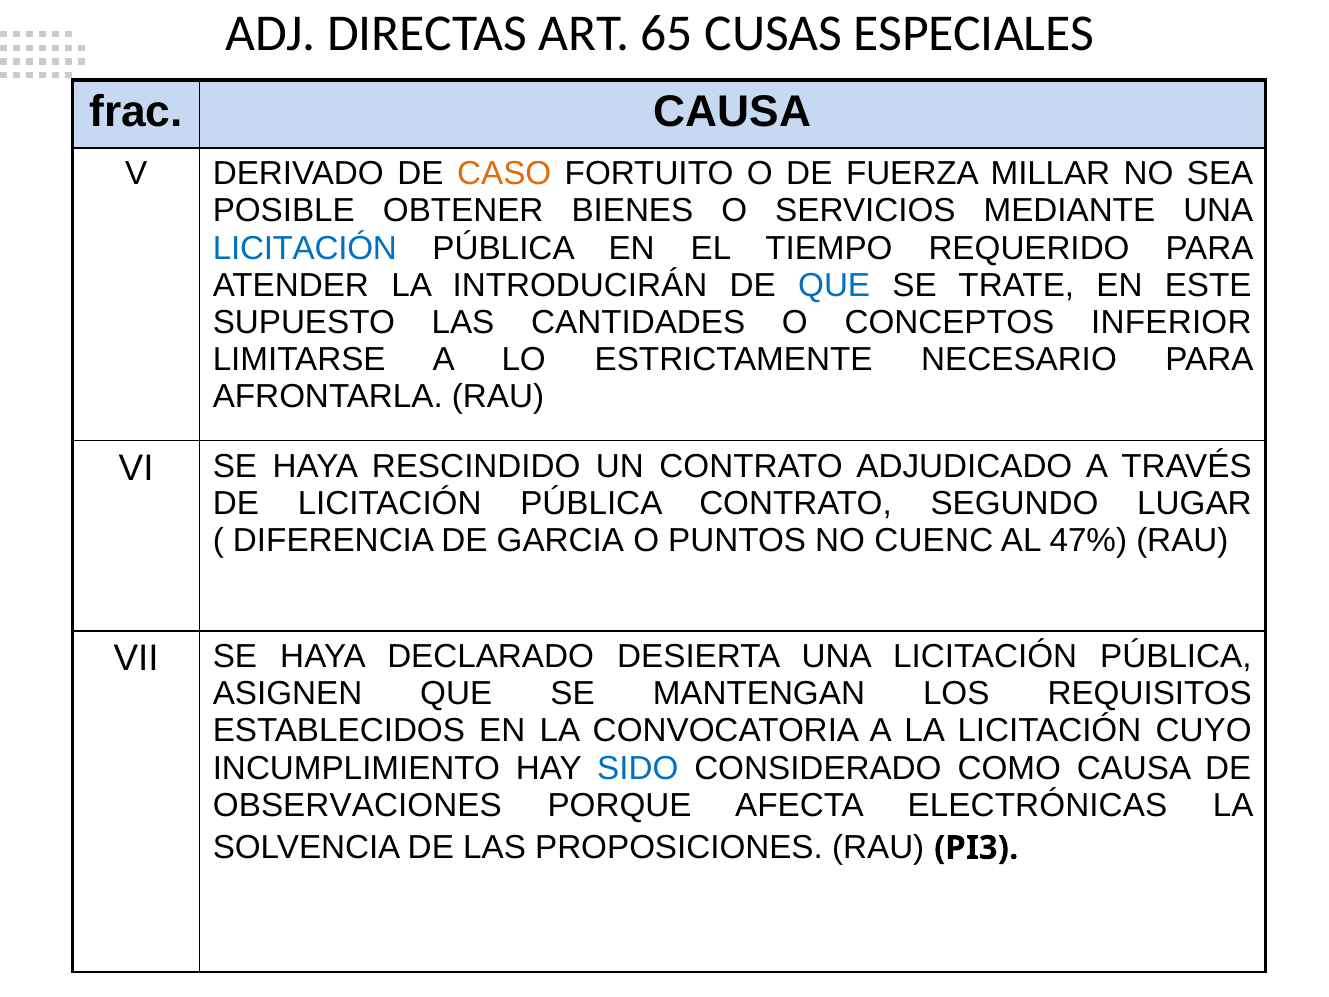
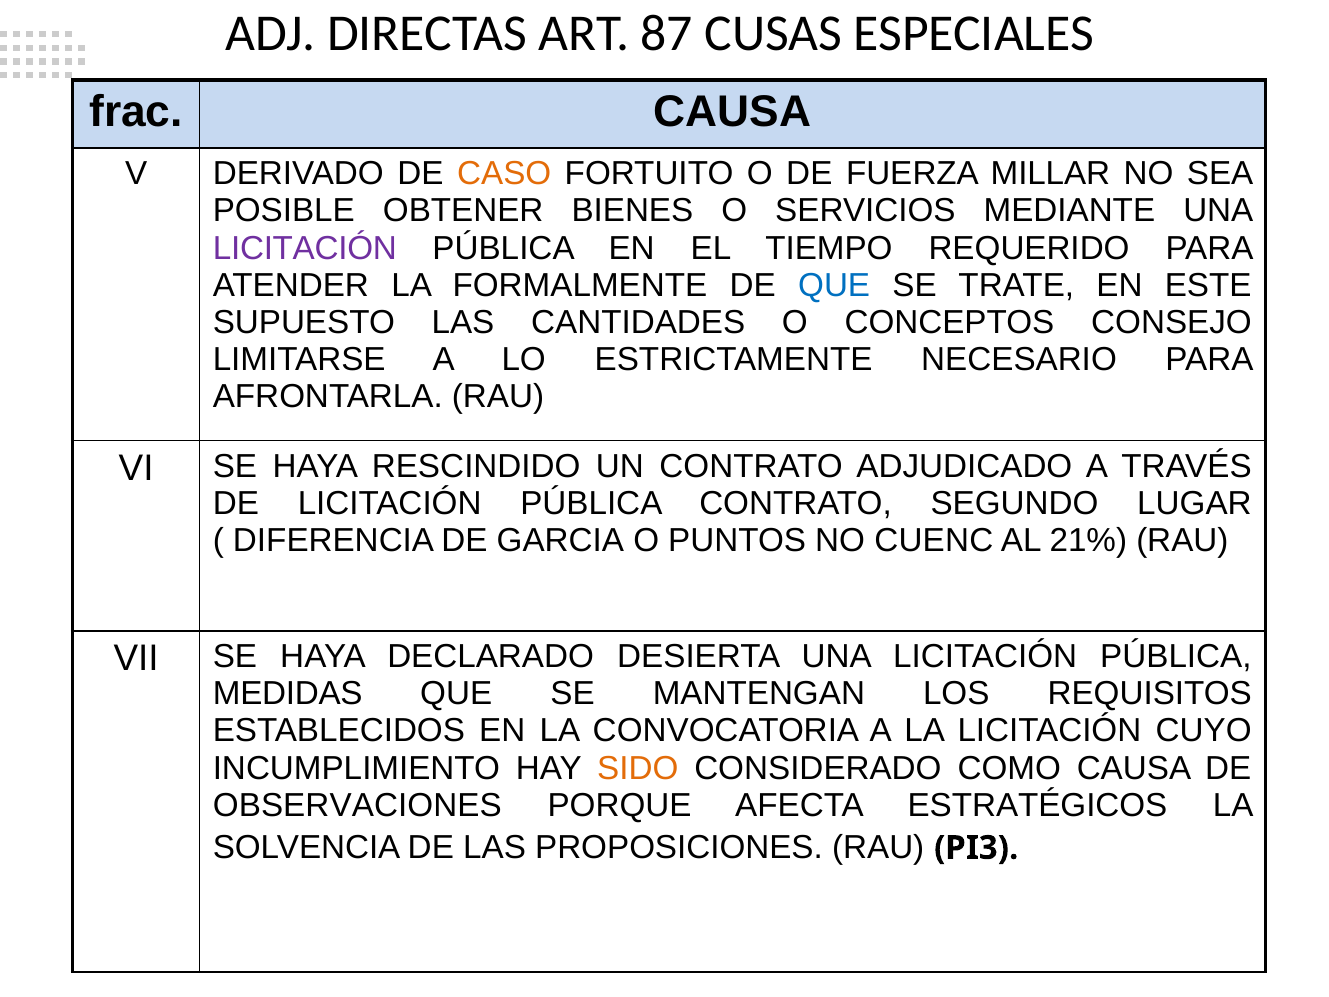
65: 65 -> 87
LICITACIÓN at (305, 248) colour: blue -> purple
INTRODUCIRÁN: INTRODUCIRÁN -> FORMALMENTE
INFERIOR: INFERIOR -> CONSEJO
47%: 47% -> 21%
ASIGNEN: ASIGNEN -> MEDIDAS
SIDO colour: blue -> orange
ELECTRÓNICAS: ELECTRÓNICAS -> ESTRATÉGICOS
